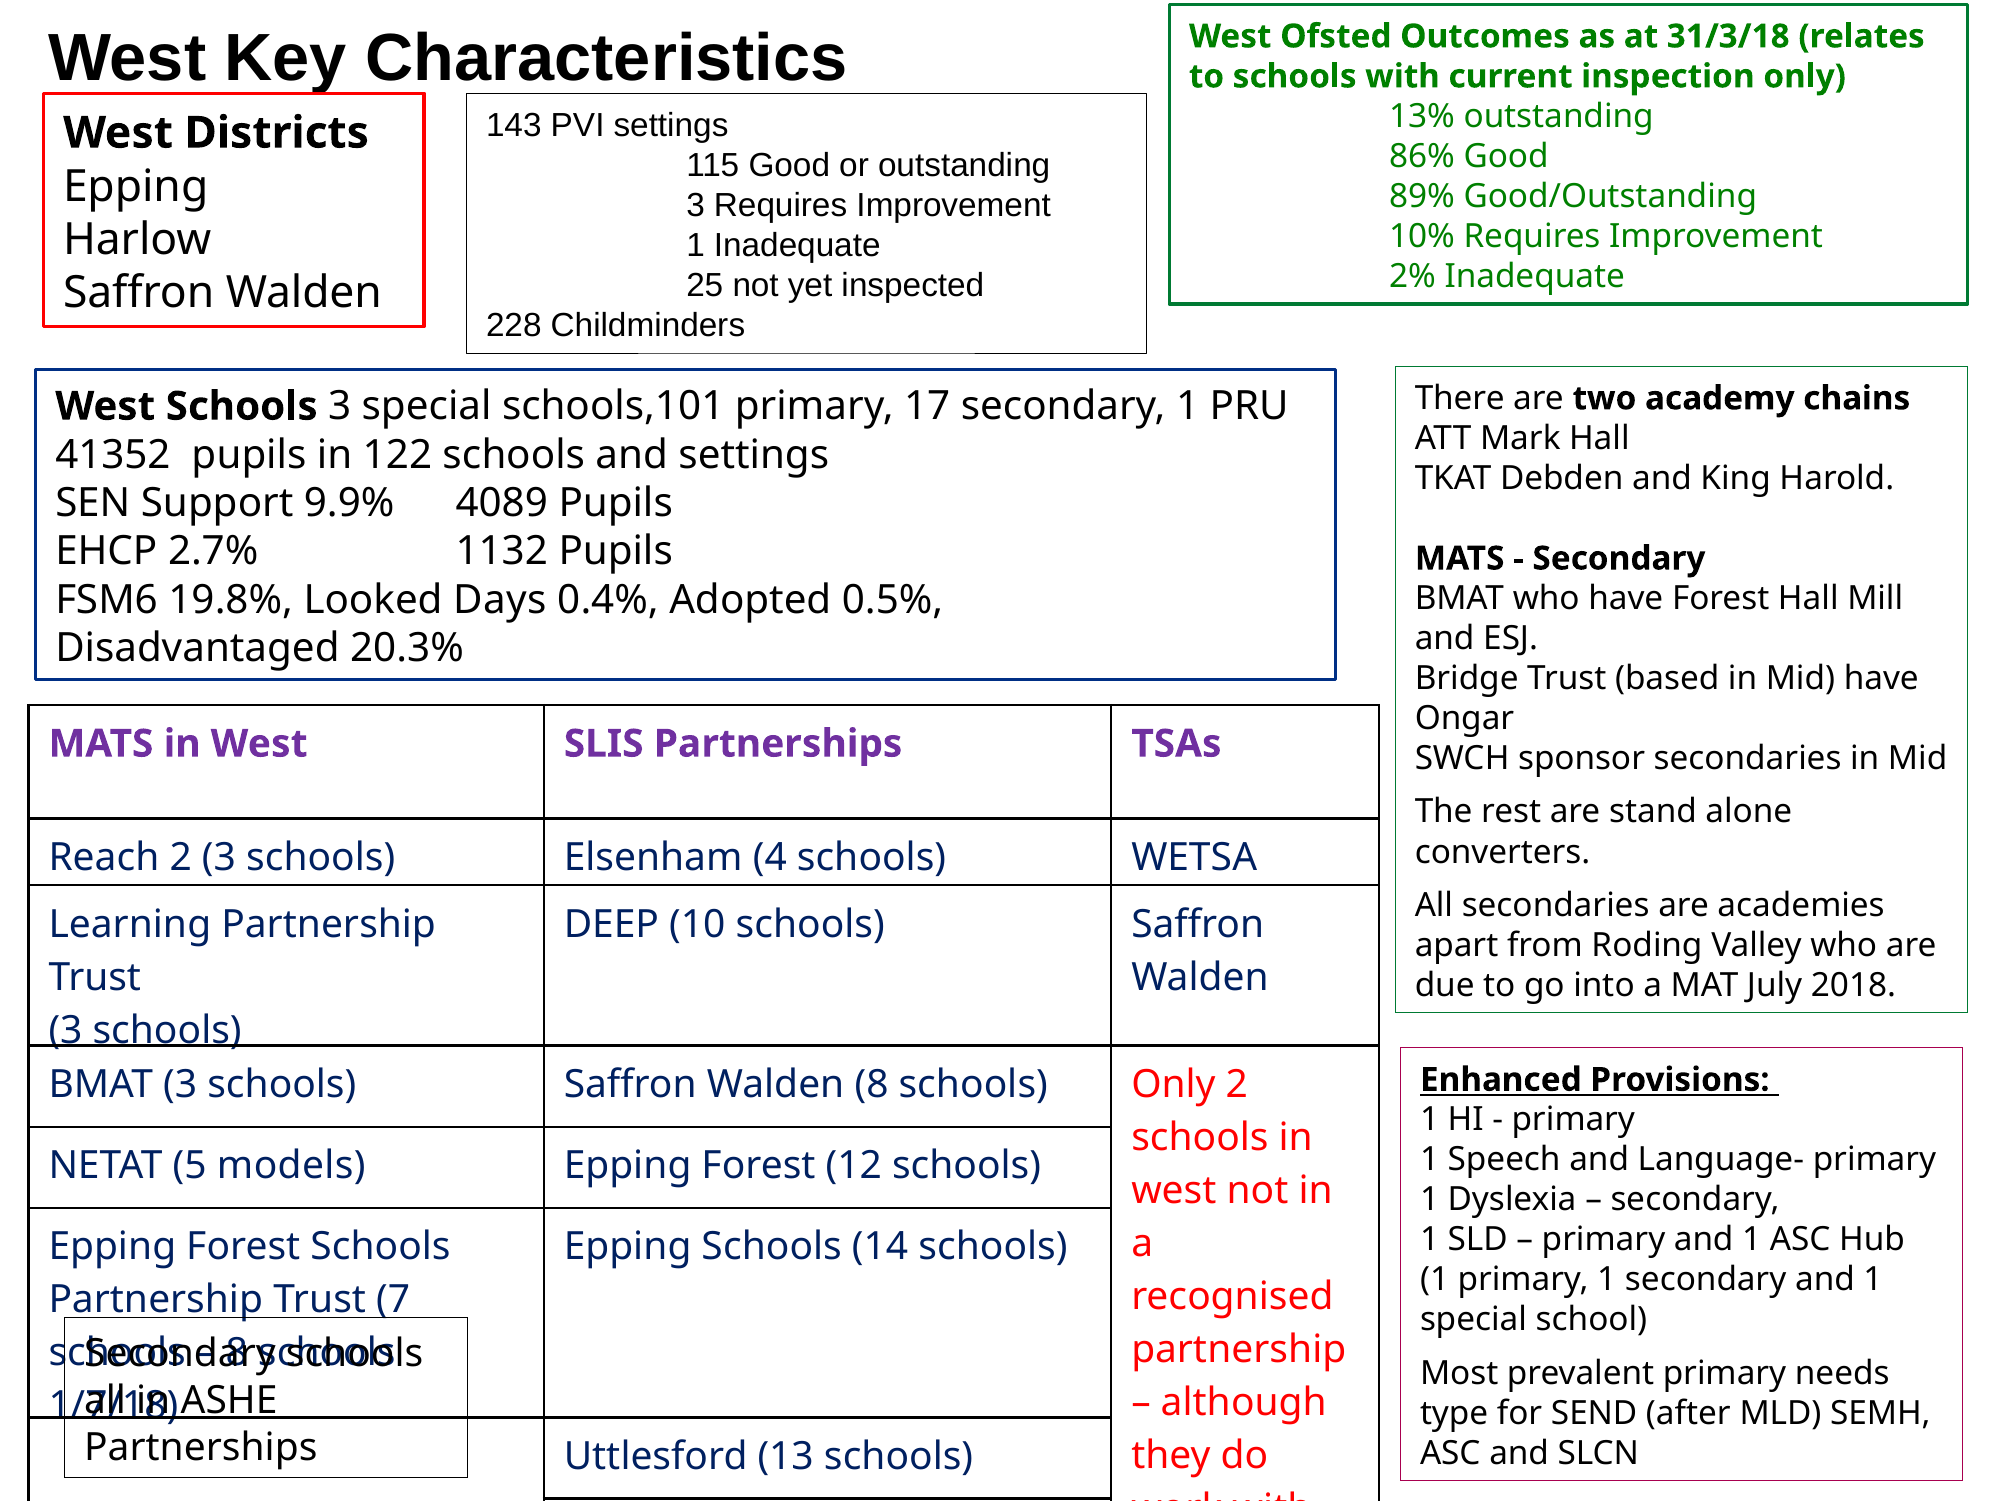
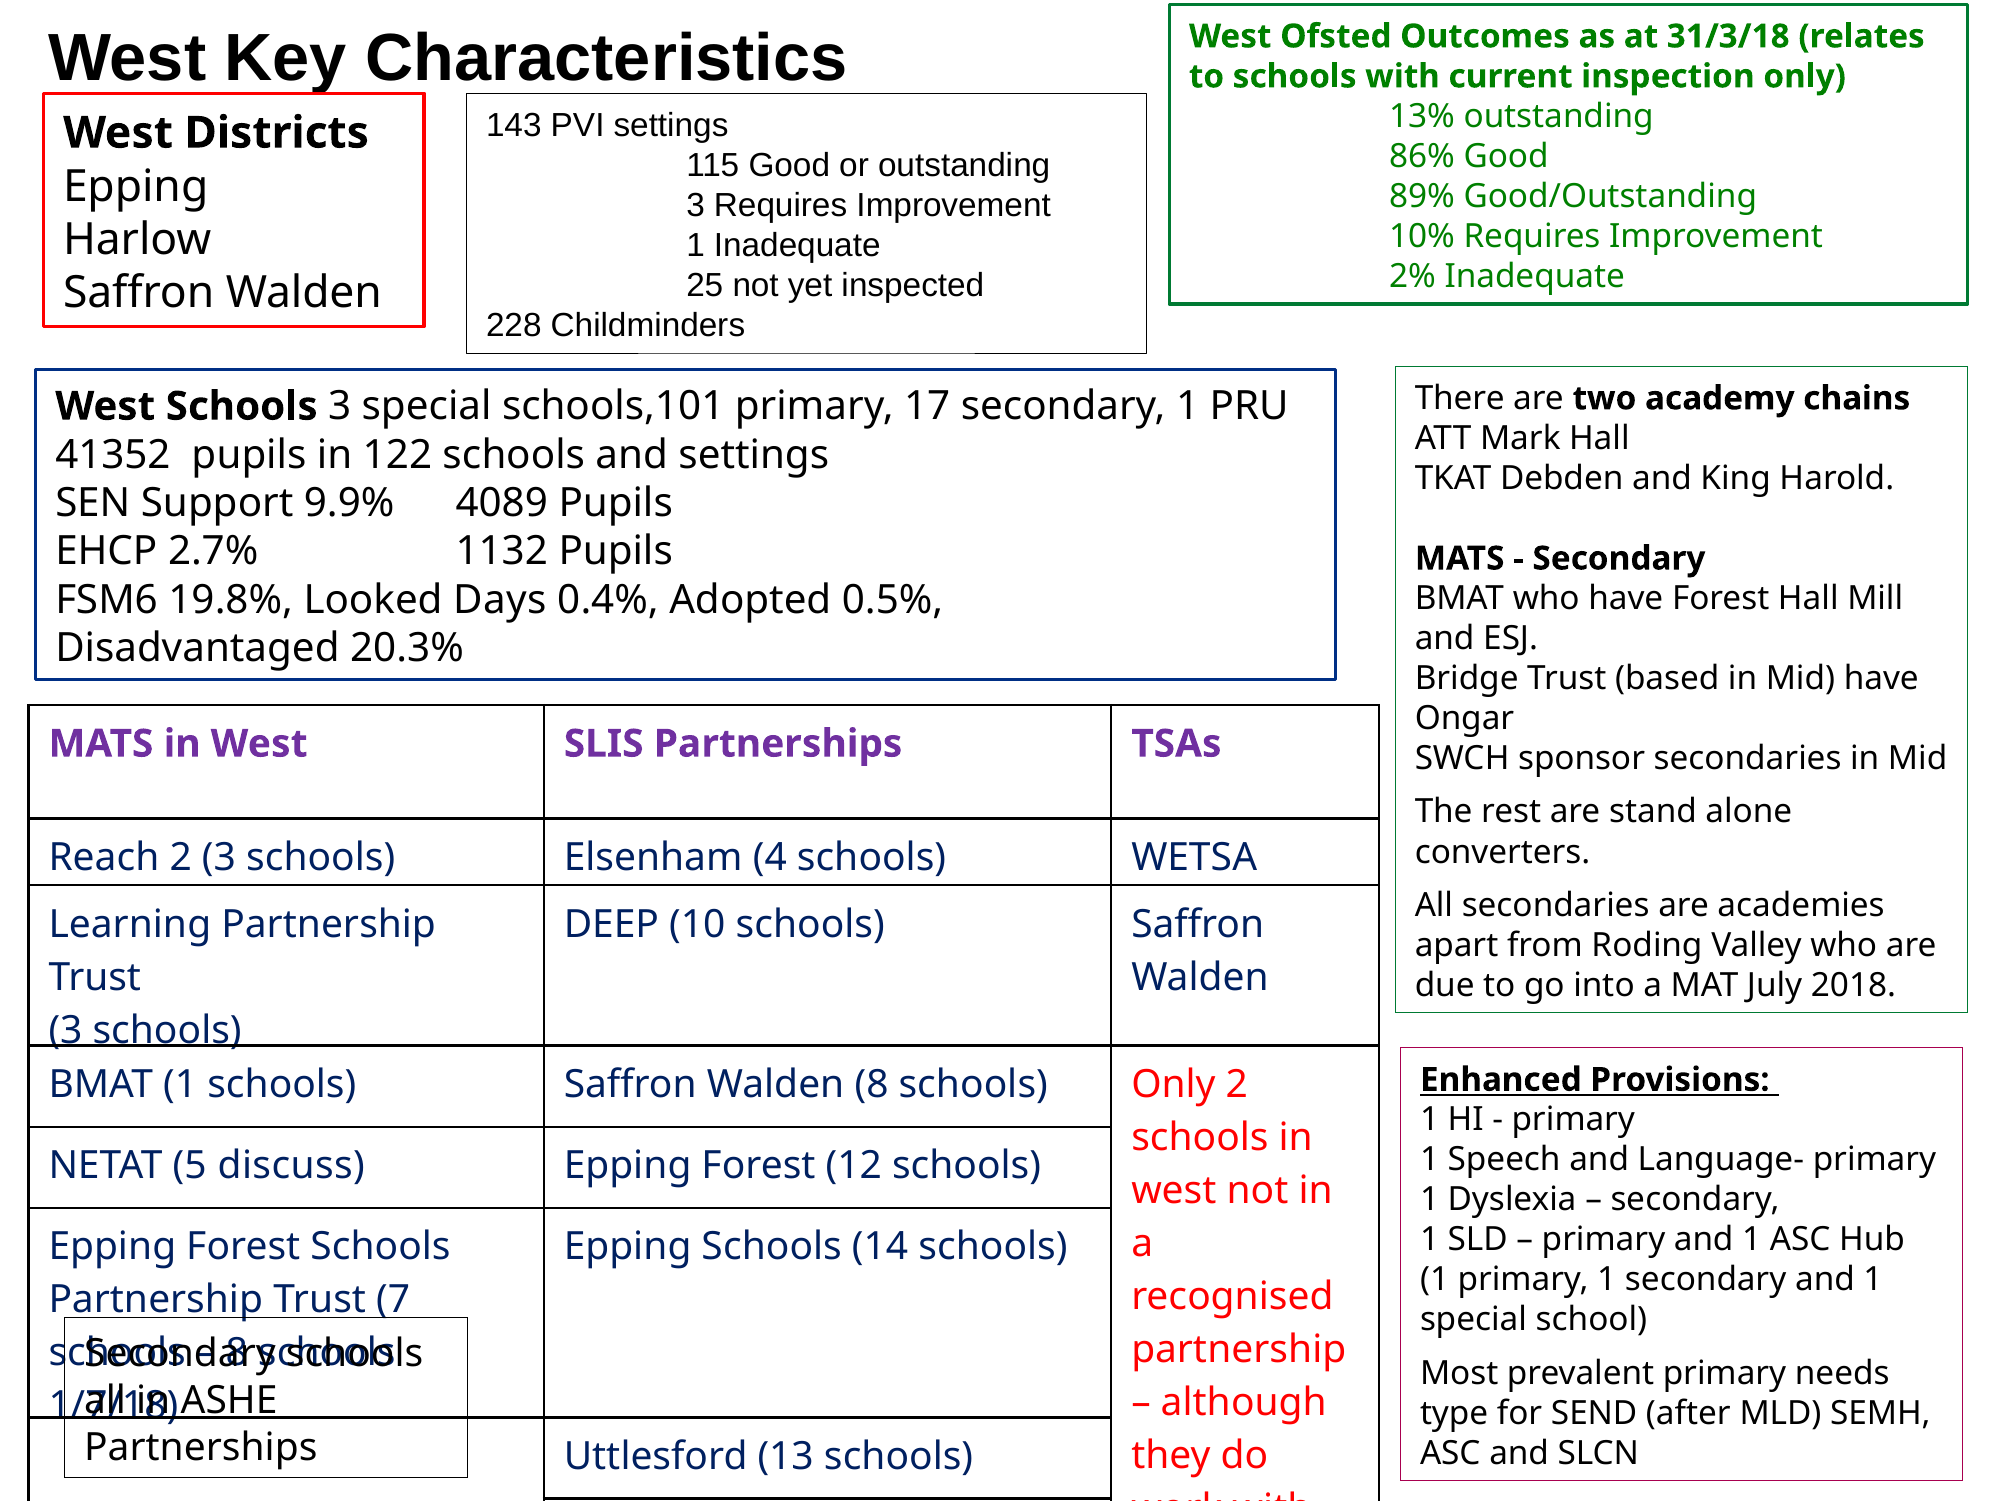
BMAT 3: 3 -> 1
models: models -> discuss
